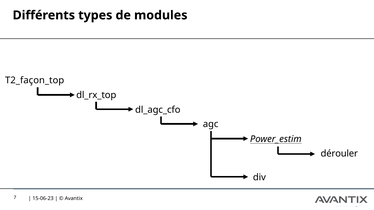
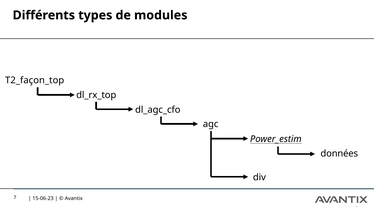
dérouler: dérouler -> données
